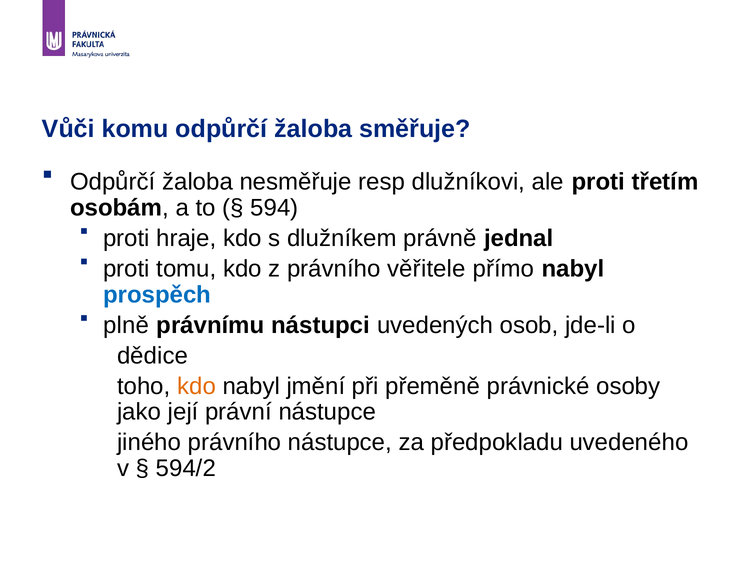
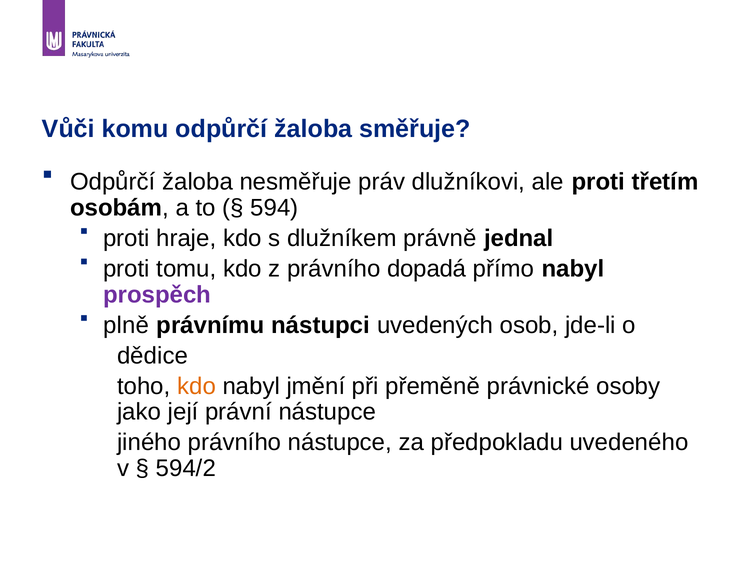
resp: resp -> práv
věřitele: věřitele -> dopadá
prospěch colour: blue -> purple
